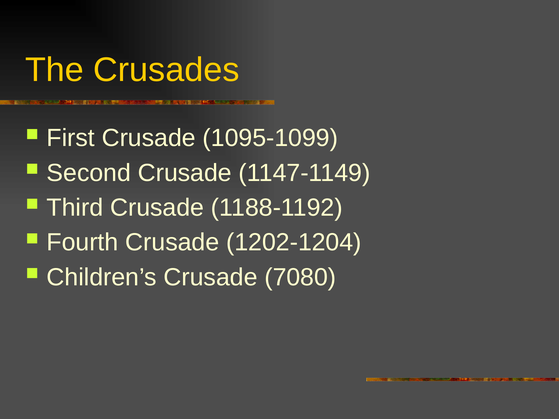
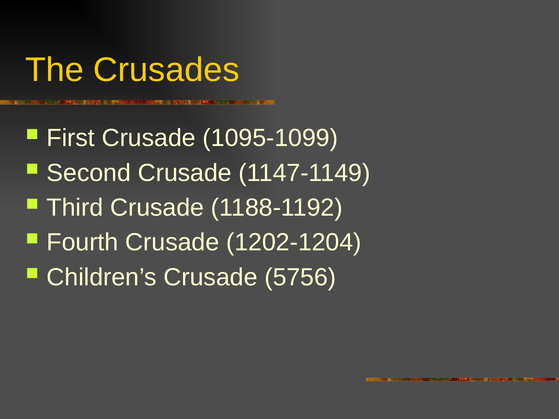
7080: 7080 -> 5756
